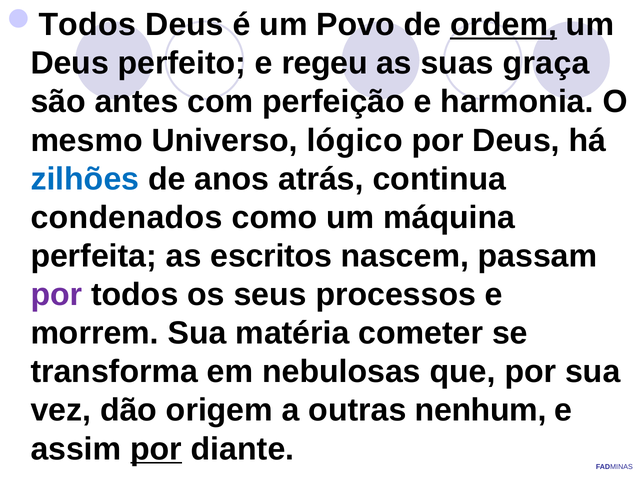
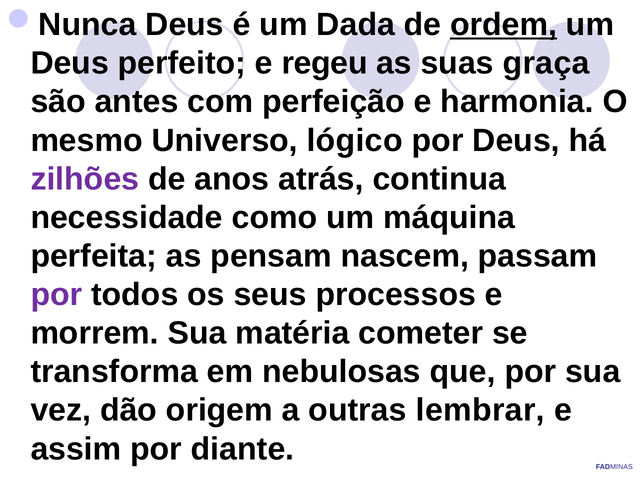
Todos at (87, 25): Todos -> Nunca
Povo: Povo -> Dada
zilhões colour: blue -> purple
condenados: condenados -> necessidade
escritos: escritos -> pensam
nenhum: nenhum -> lembrar
por at (156, 448) underline: present -> none
